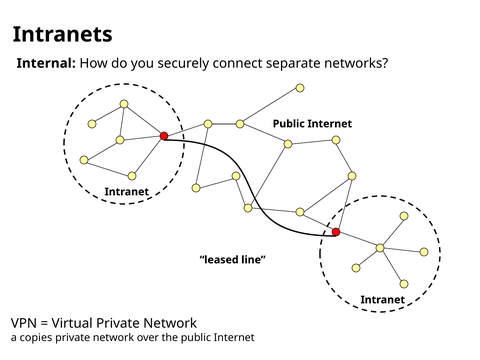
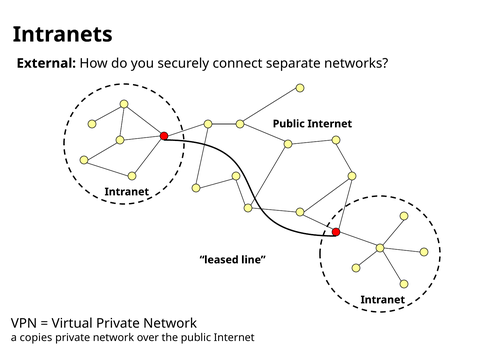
Internal: Internal -> External
